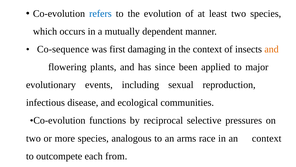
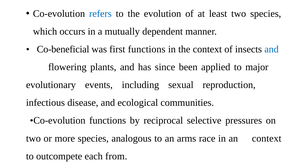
Co-sequence: Co-sequence -> Co-beneficial
first damaging: damaging -> functions
and at (272, 49) colour: orange -> blue
